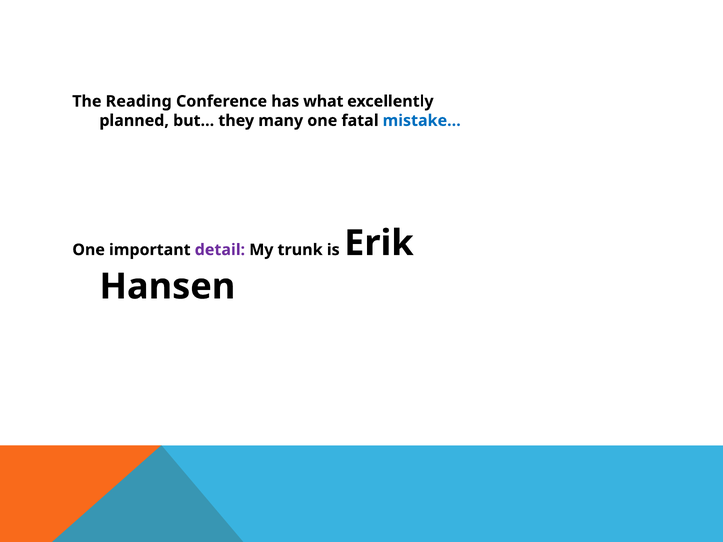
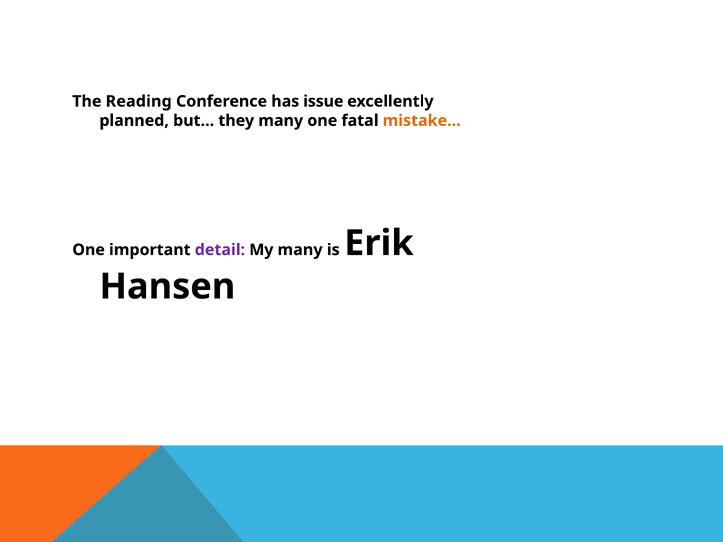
what: what -> issue
mistake… colour: blue -> orange
My trunk: trunk -> many
